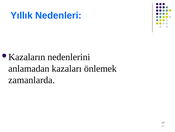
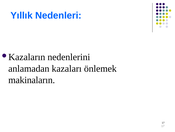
zamanlarda: zamanlarda -> makinaların
